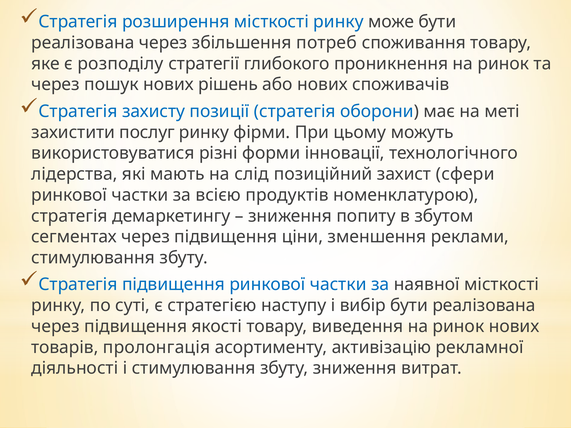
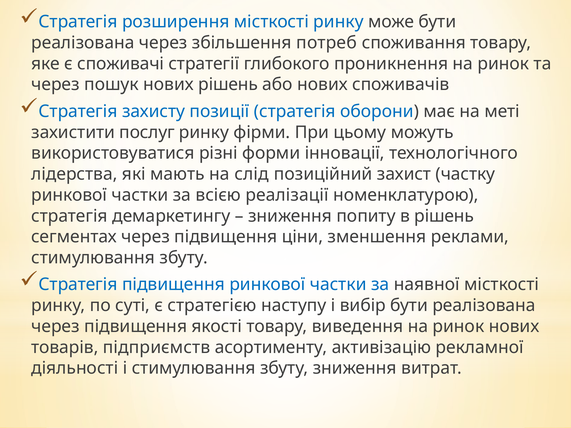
розподілу: розподілу -> споживачі
сфери: сфери -> частку
продуктів: продуктів -> реалізації
в збутом: збутом -> рішень
пролонгація: пролонгація -> підприємств
